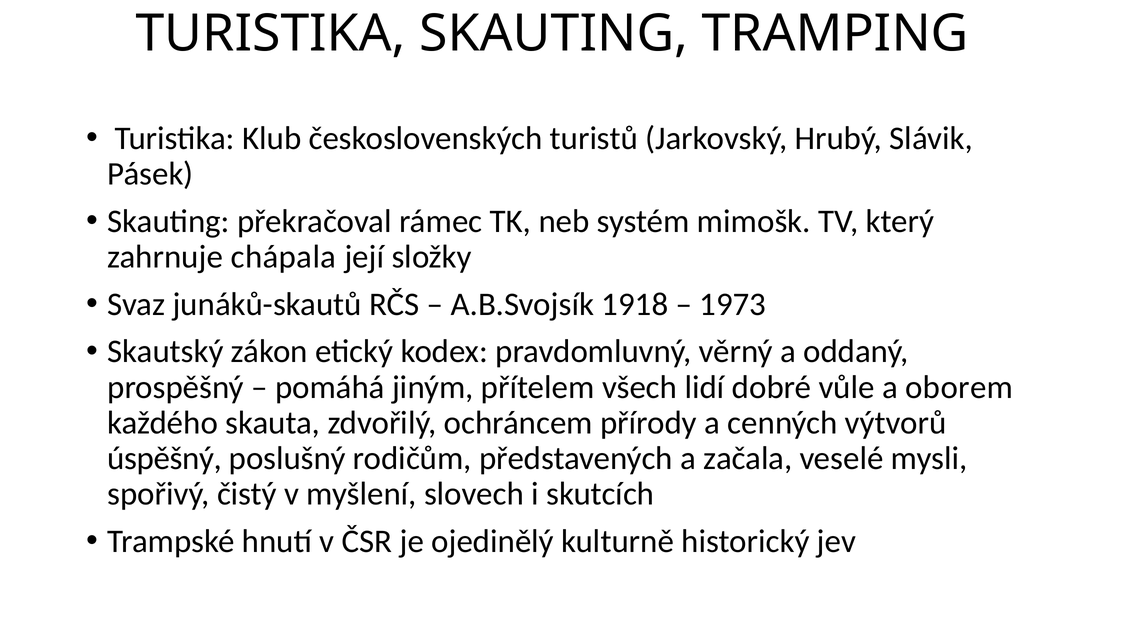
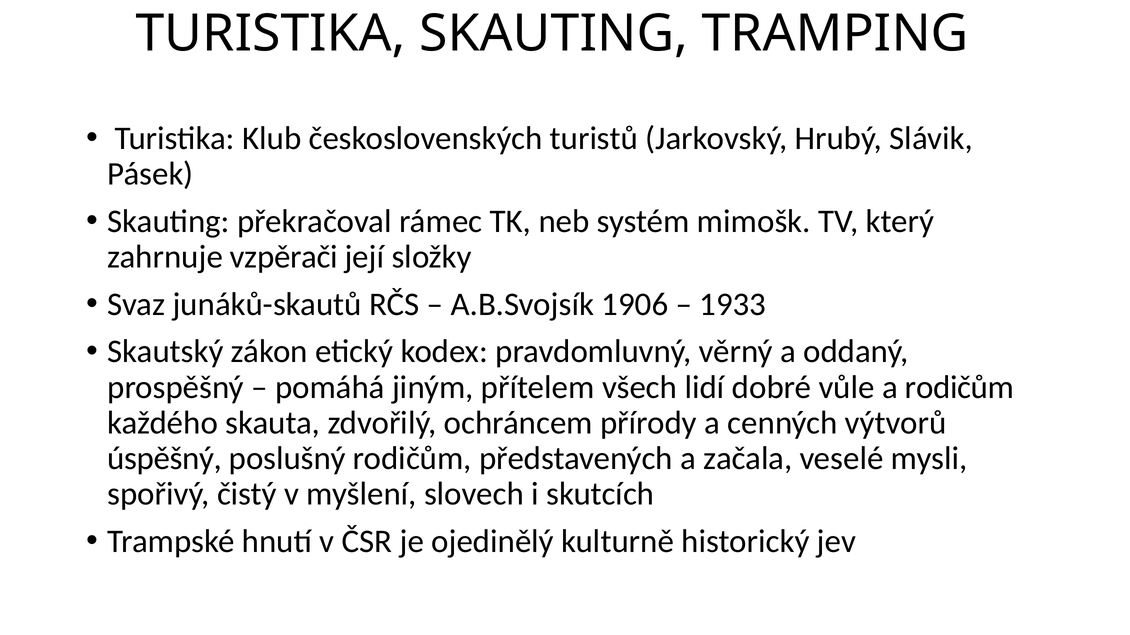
chápala: chápala -> vzpěrači
1918: 1918 -> 1906
1973: 1973 -> 1933
a oborem: oborem -> rodičům
